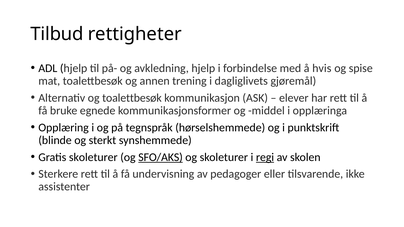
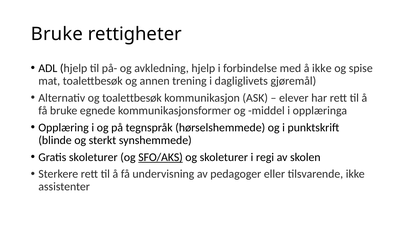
Tilbud at (57, 34): Tilbud -> Bruke
å hvis: hvis -> ikke
regi underline: present -> none
